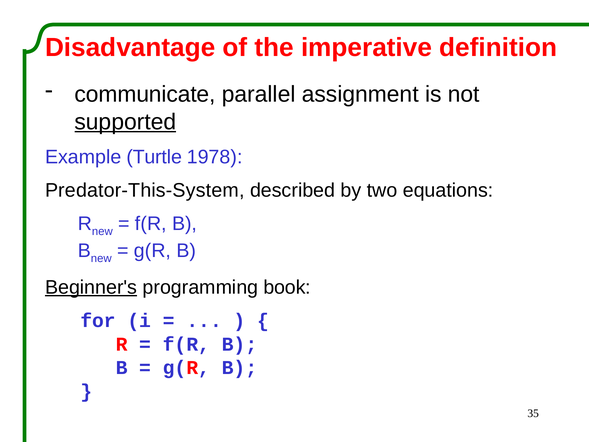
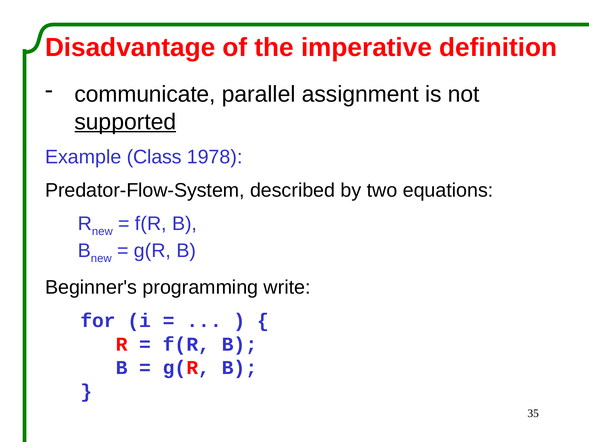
Turtle: Turtle -> Class
Predator-This-System: Predator-This-System -> Predator-Flow-System
Beginner's underline: present -> none
book: book -> write
